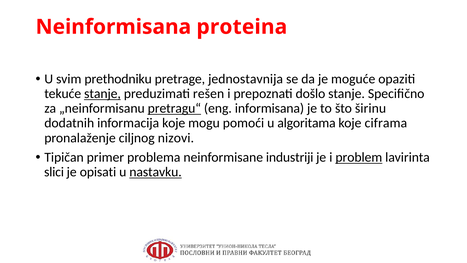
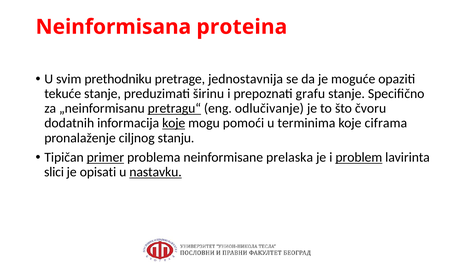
stanje at (103, 94) underline: present -> none
rešen: rešen -> širinu
došlo: došlo -> grafu
informisana: informisana -> odlučivanje
širinu: širinu -> čvoru
koje at (174, 123) underline: none -> present
algoritama: algoritama -> terminima
nizovi: nizovi -> stanju
primer underline: none -> present
industriji: industriji -> prelaska
